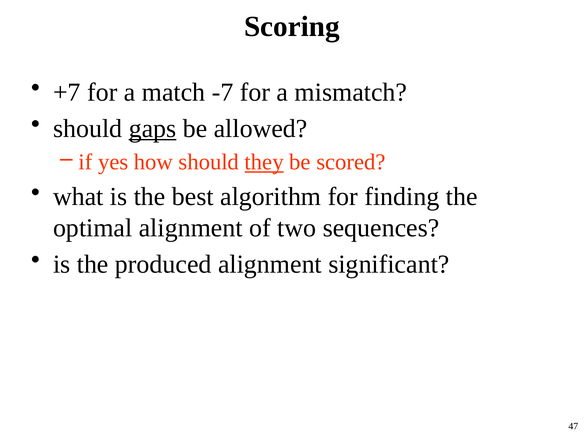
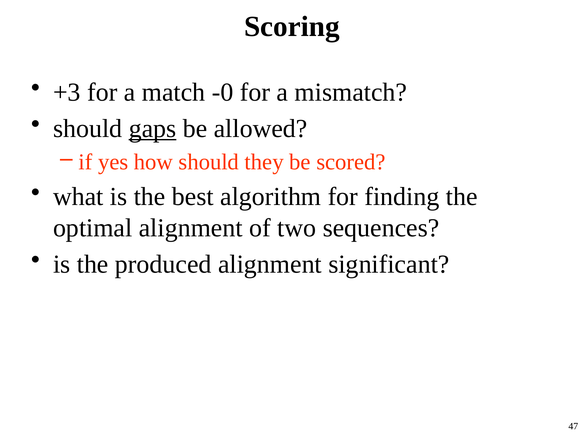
+7: +7 -> +3
-7: -7 -> -0
they underline: present -> none
